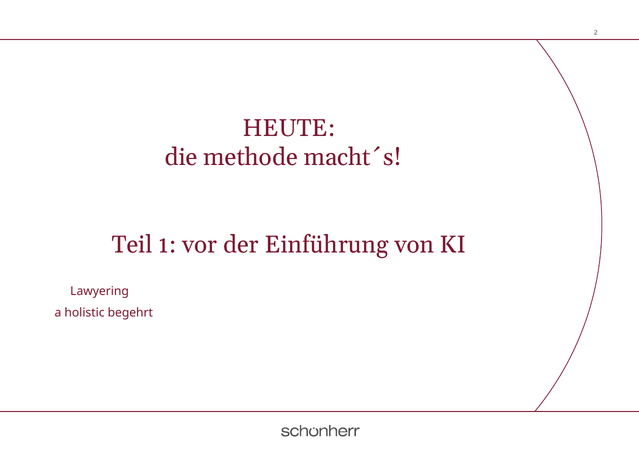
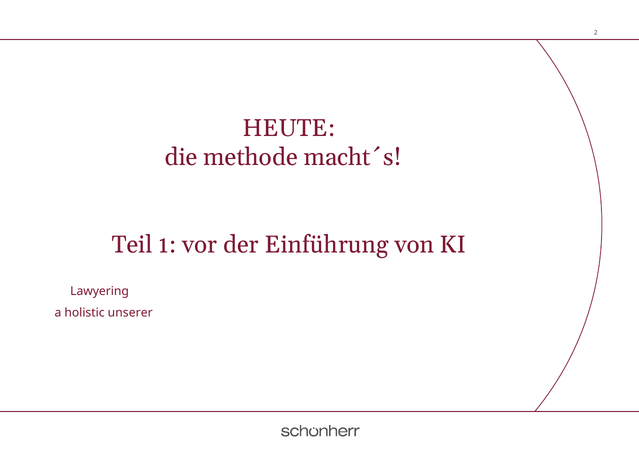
begehrt: begehrt -> unserer
